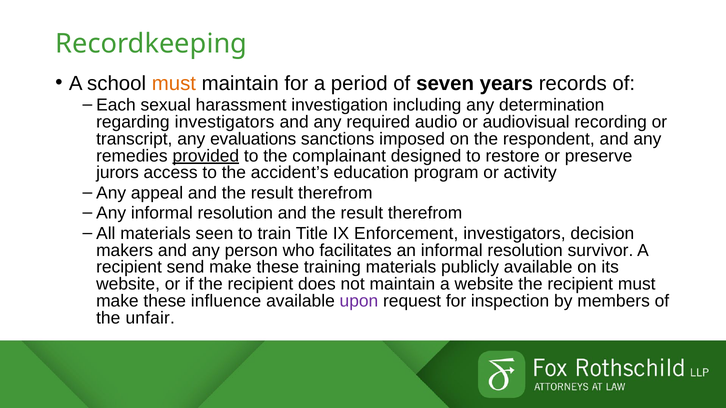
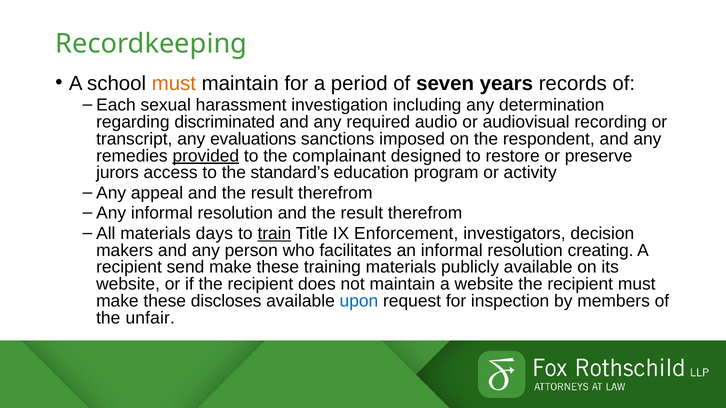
regarding investigators: investigators -> discriminated
accident’s: accident’s -> standard’s
seen: seen -> days
train underline: none -> present
survivor: survivor -> creating
influence: influence -> discloses
upon colour: purple -> blue
